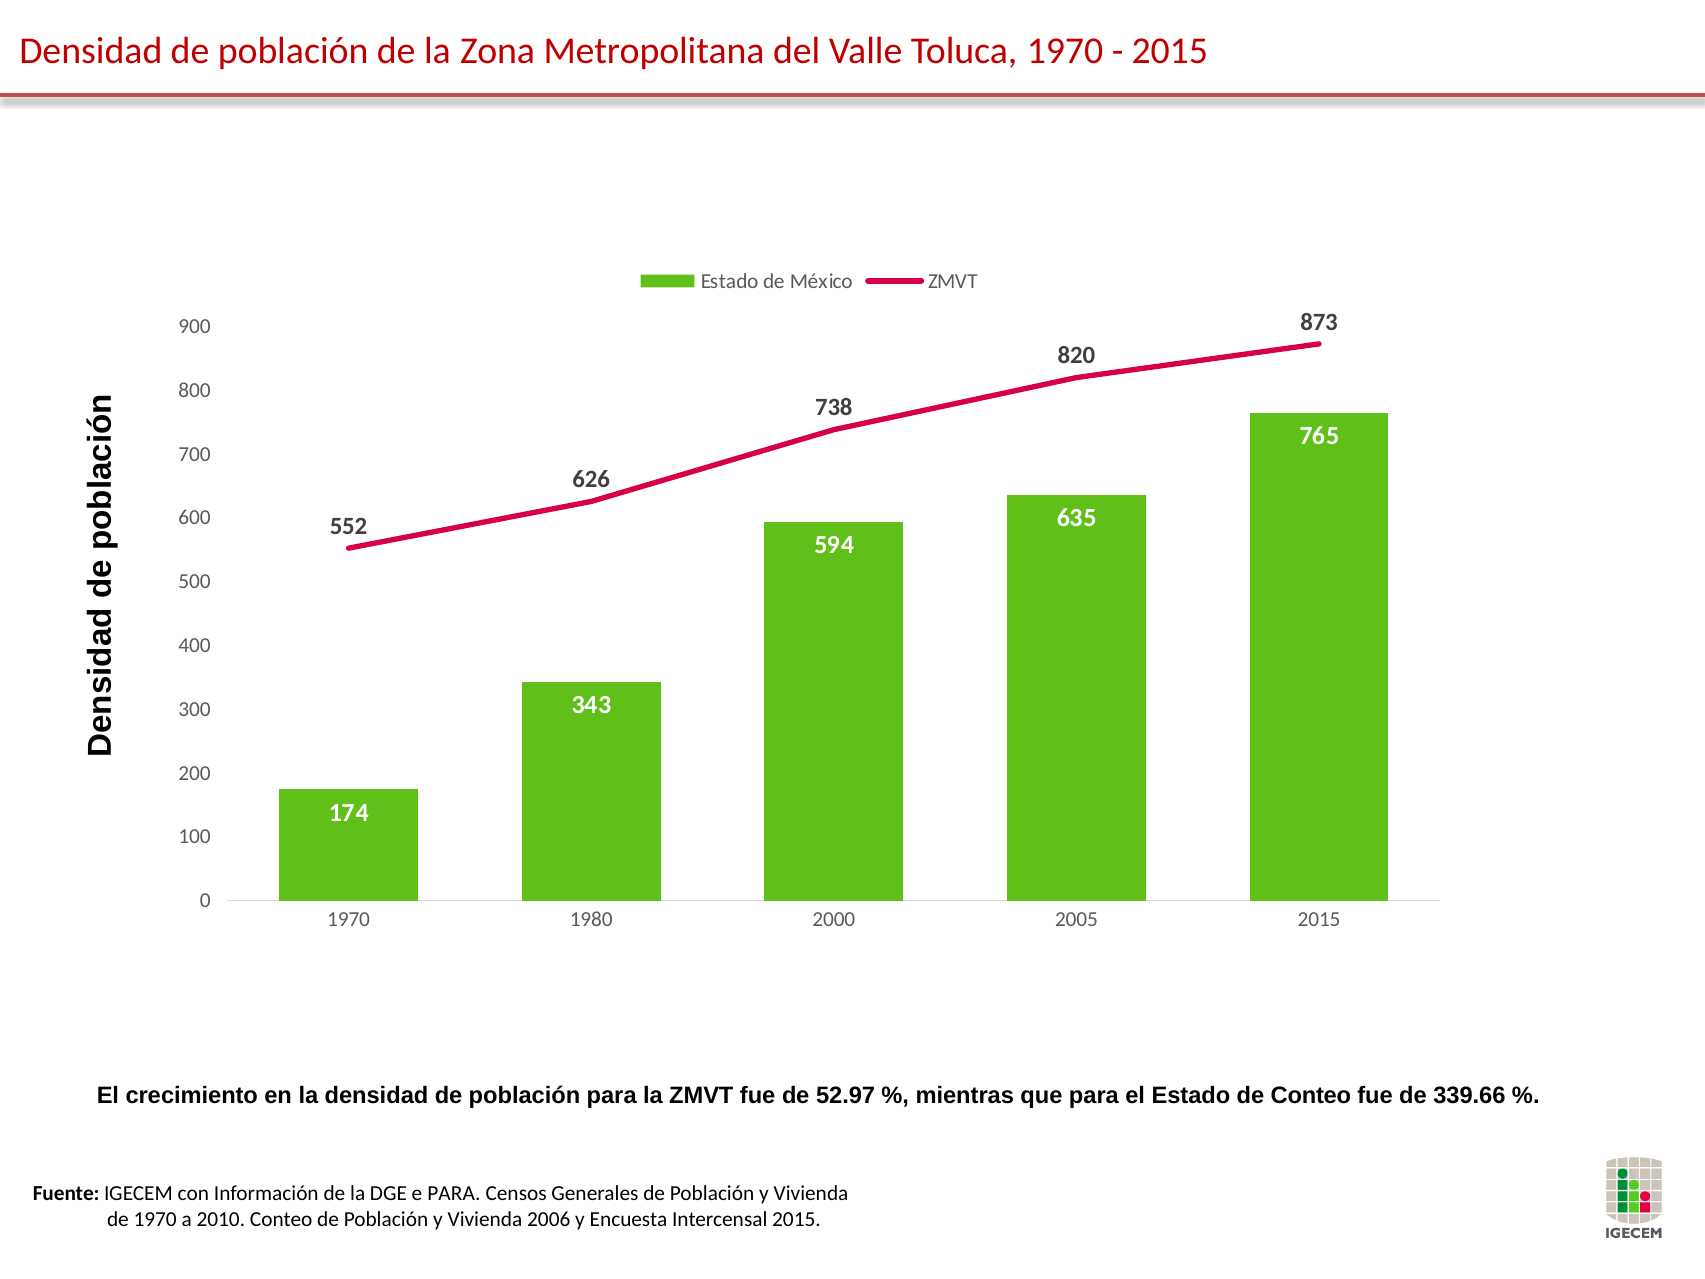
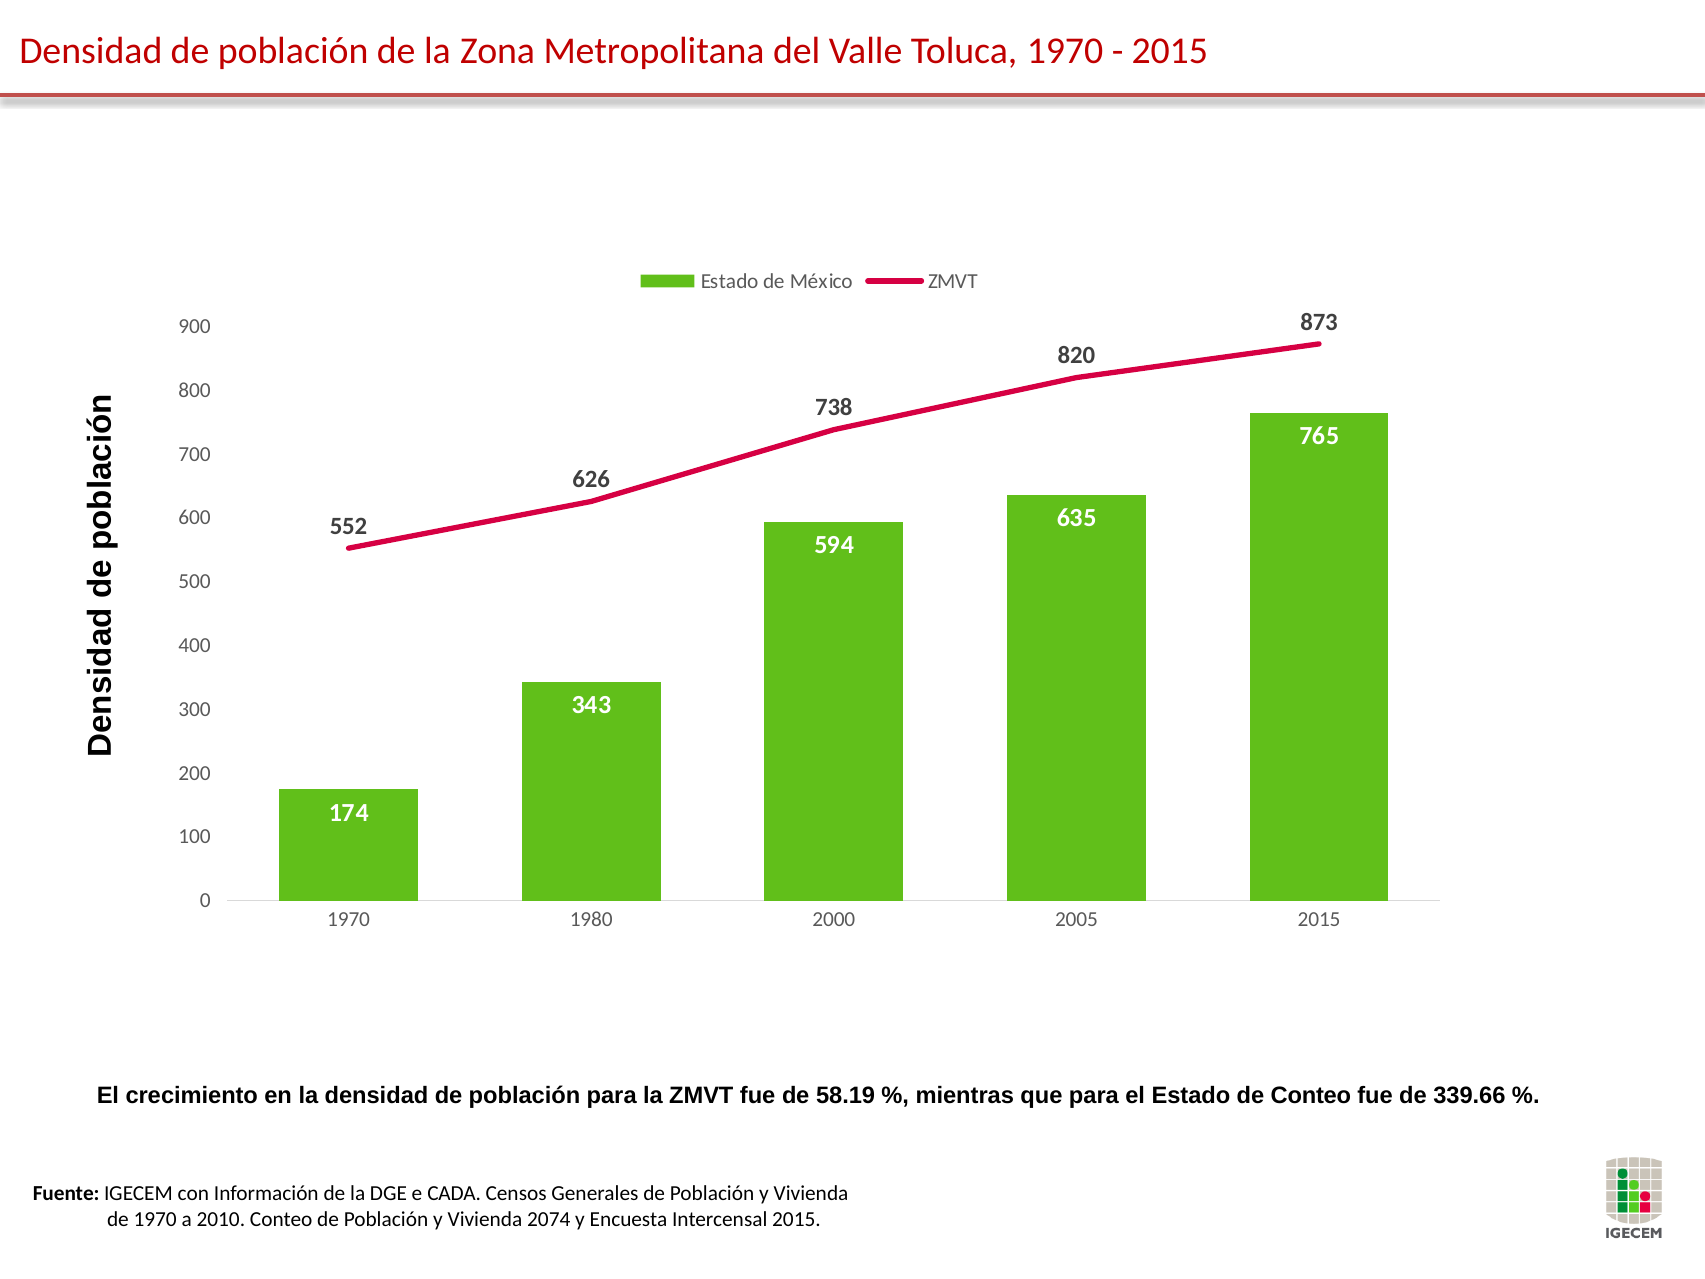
52.97: 52.97 -> 58.19
e PARA: PARA -> CADA
2006: 2006 -> 2074
